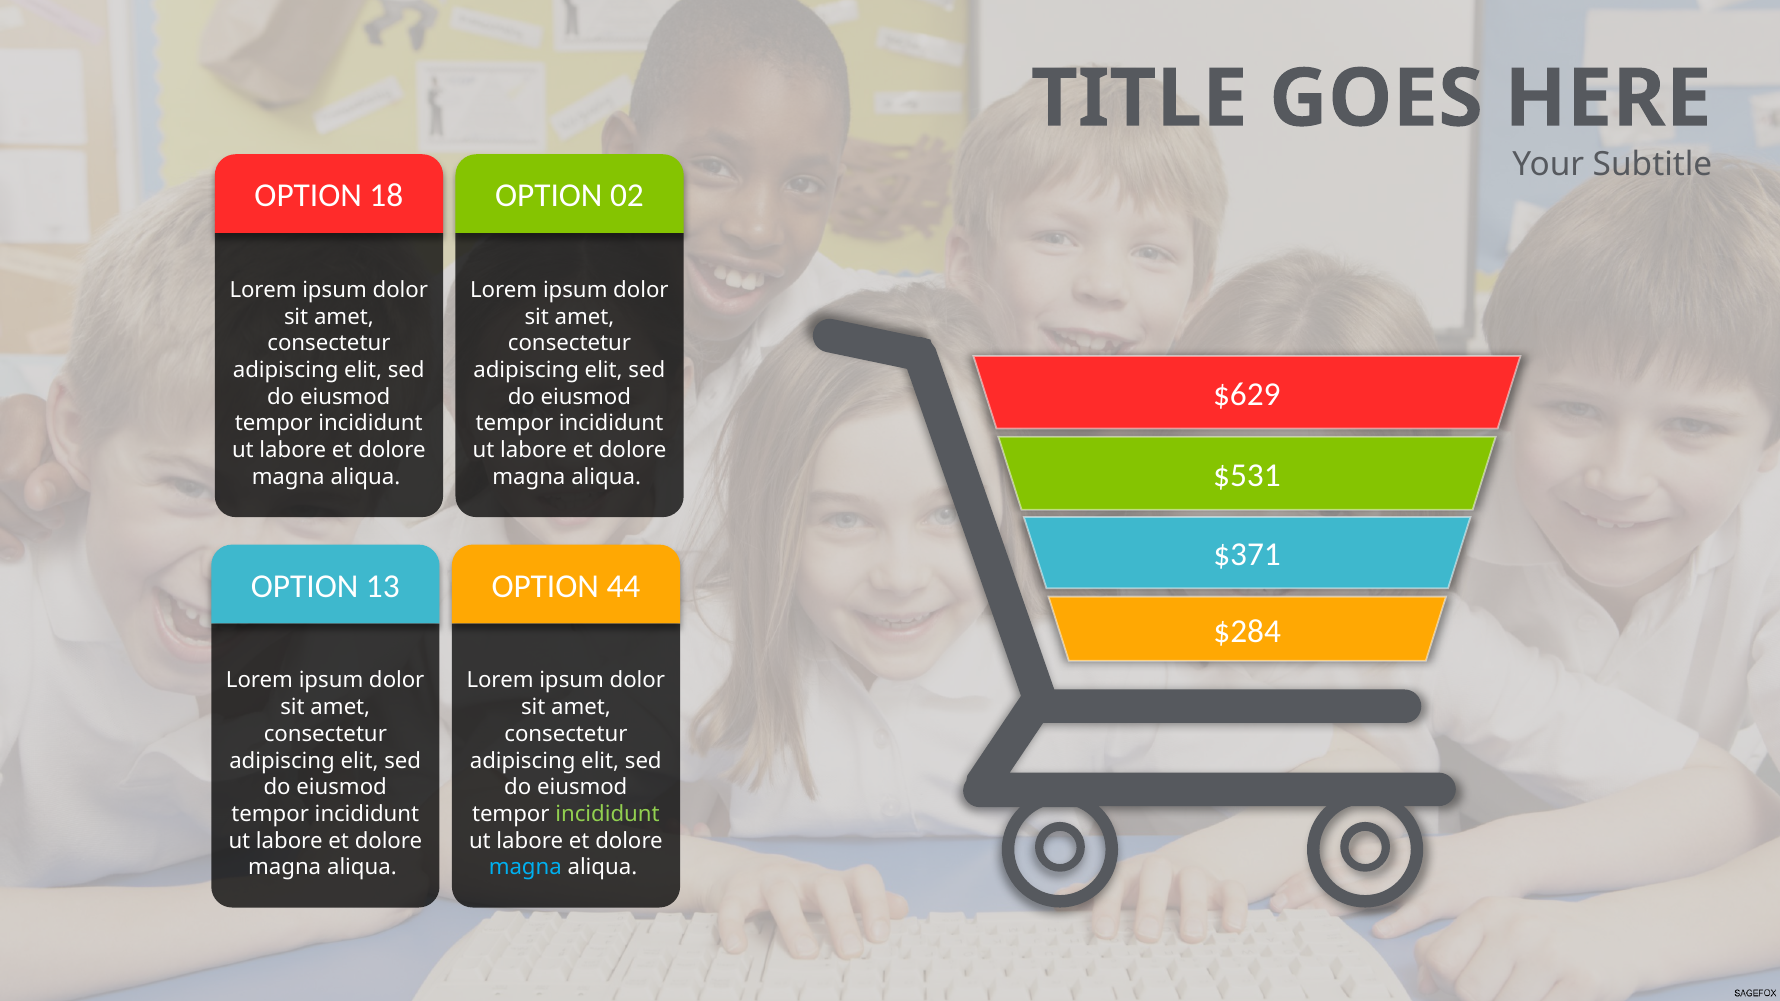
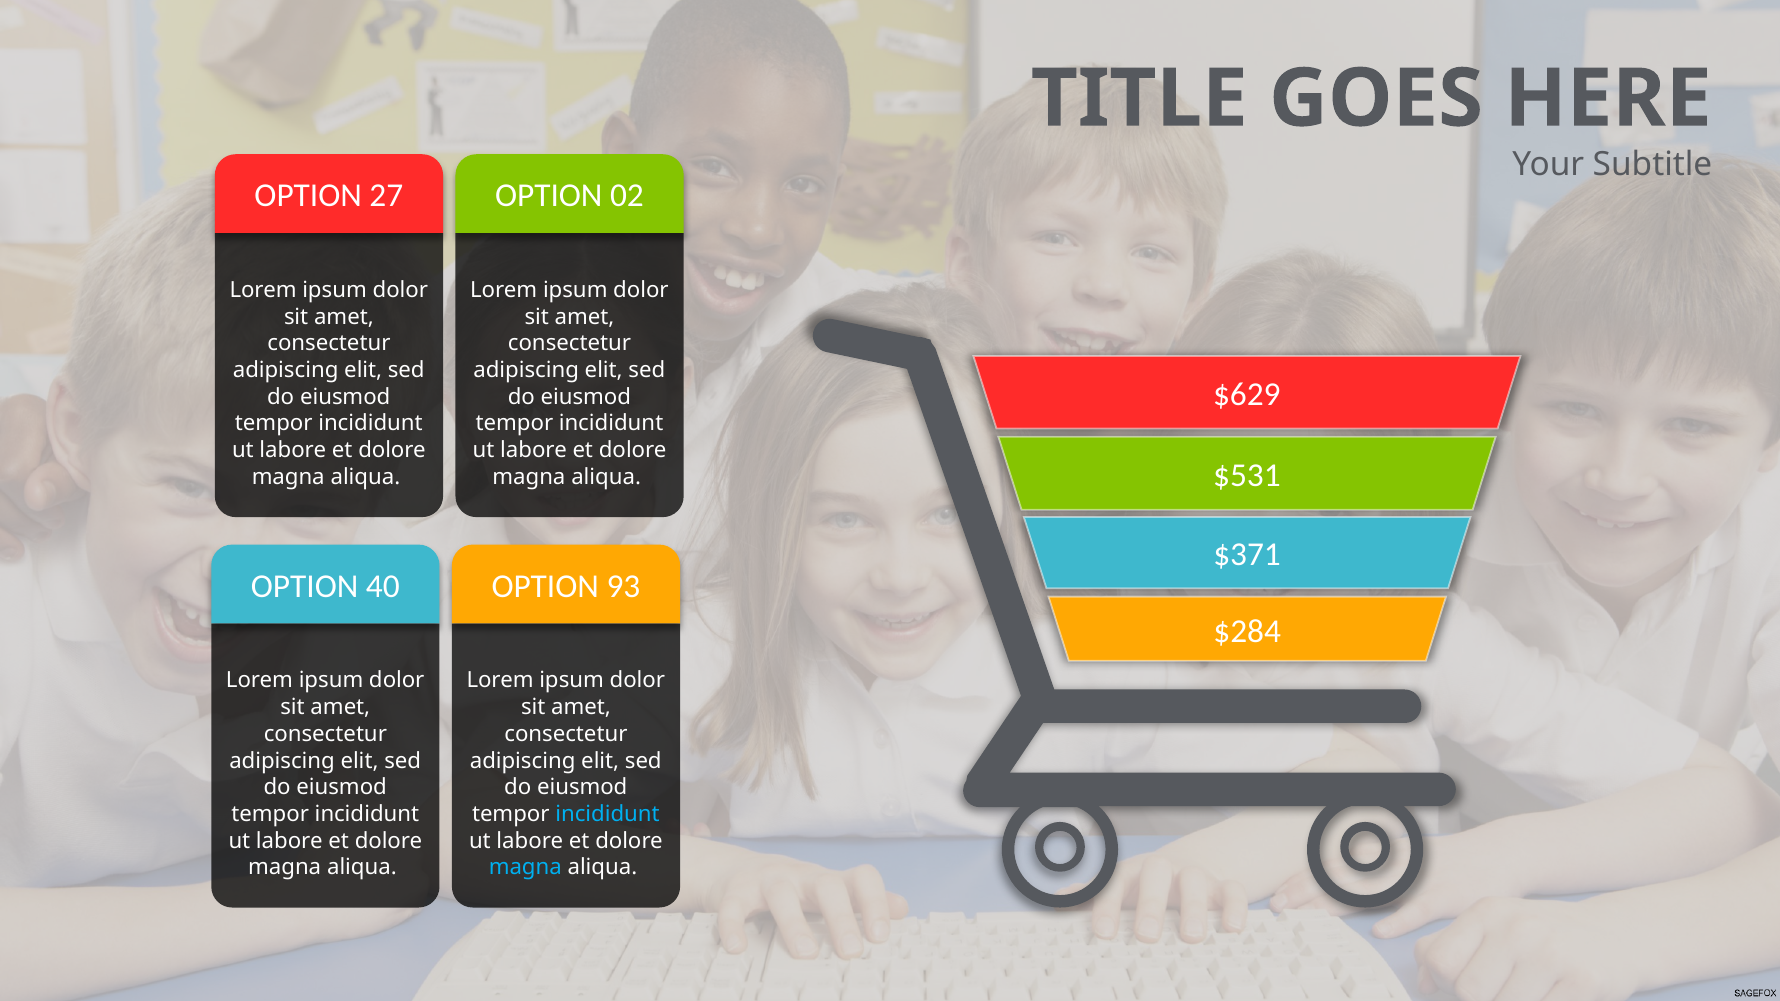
18: 18 -> 27
13: 13 -> 40
44: 44 -> 93
incididunt at (608, 814) colour: light green -> light blue
